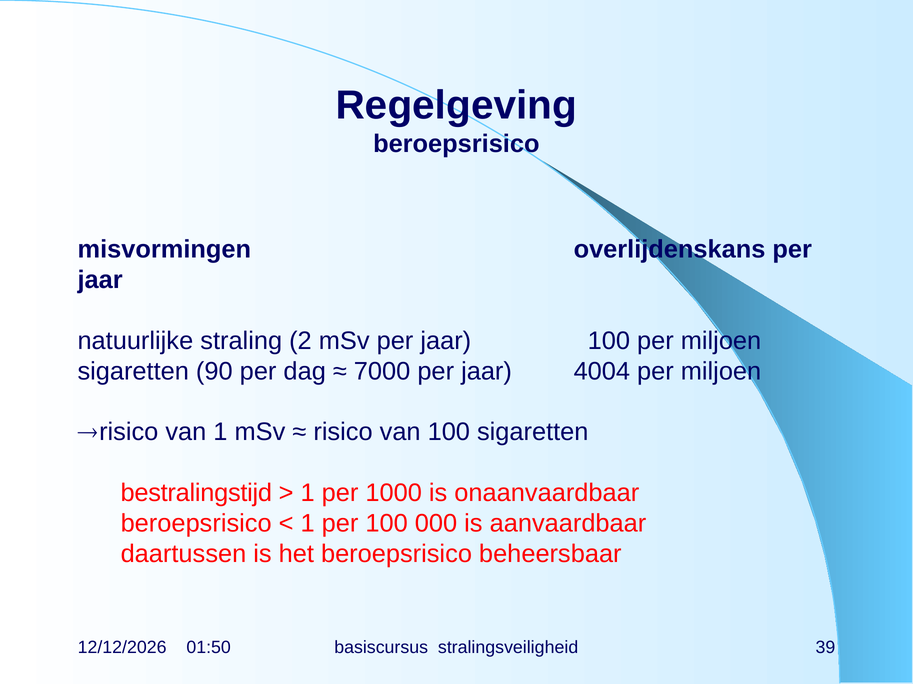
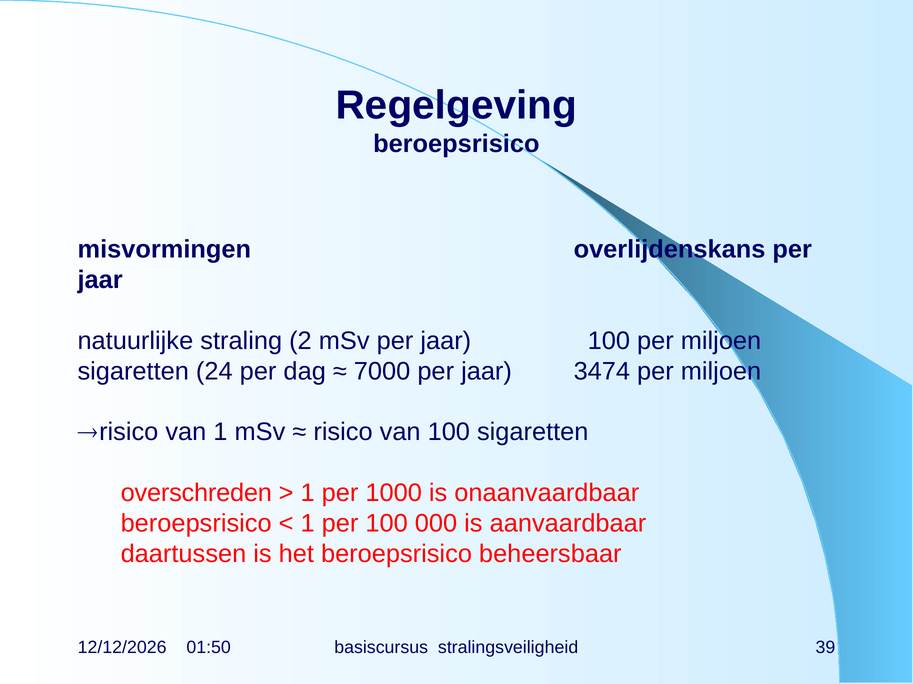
90: 90 -> 24
4004: 4004 -> 3474
bestralingstijd: bestralingstijd -> overschreden
